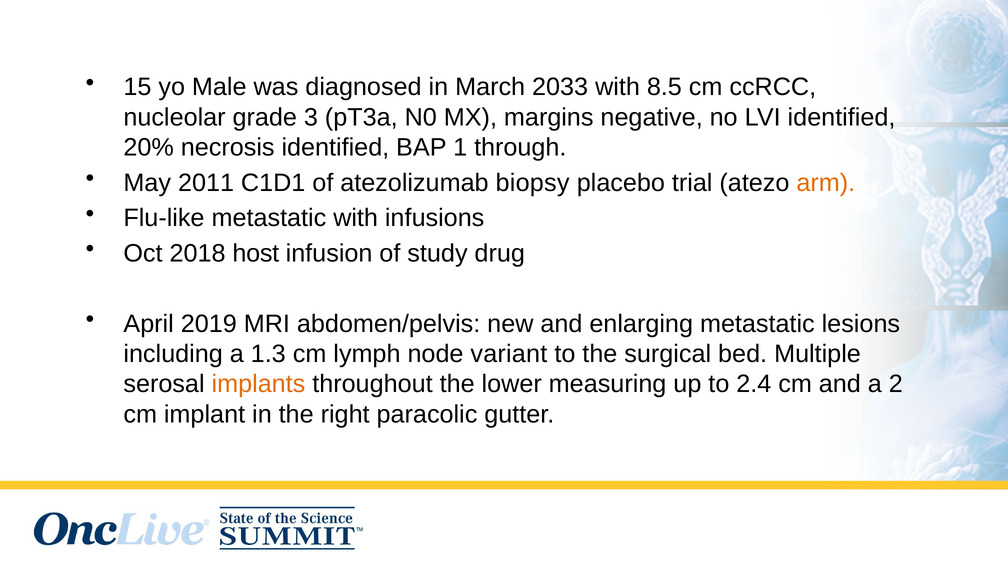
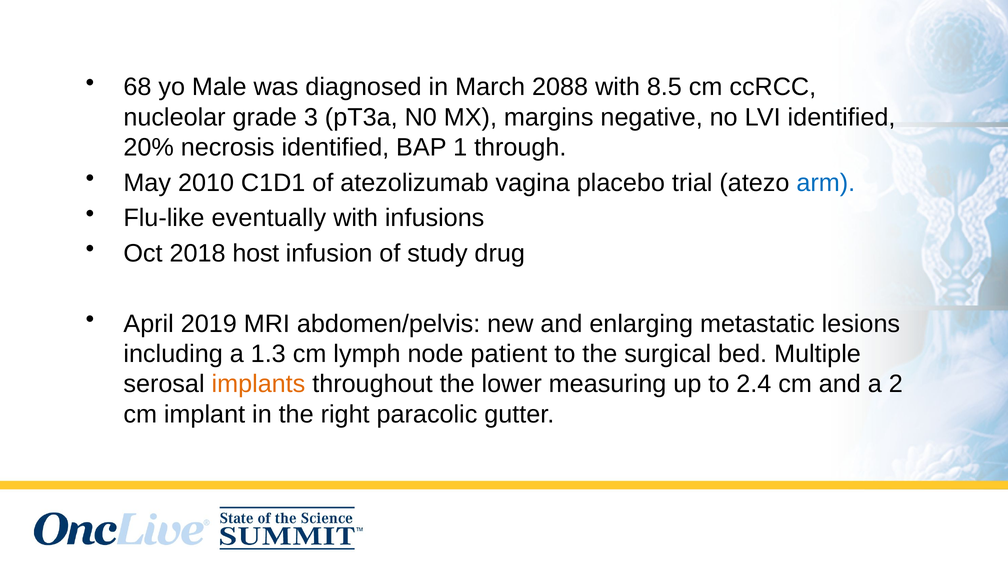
15: 15 -> 68
2033: 2033 -> 2088
2011: 2011 -> 2010
biopsy: biopsy -> vagina
arm colour: orange -> blue
Flu-like metastatic: metastatic -> eventually
variant: variant -> patient
